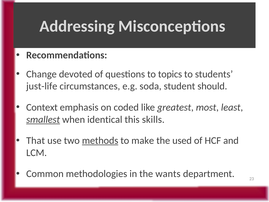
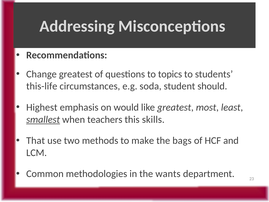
Change devoted: devoted -> greatest
just-life: just-life -> this-life
Context: Context -> Highest
coded: coded -> would
identical: identical -> teachers
methods underline: present -> none
used: used -> bags
